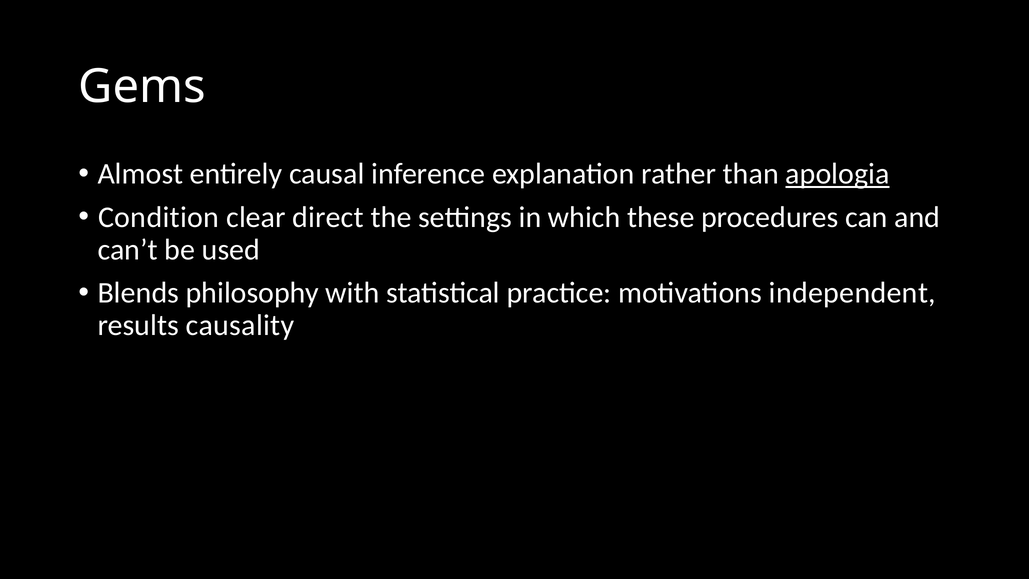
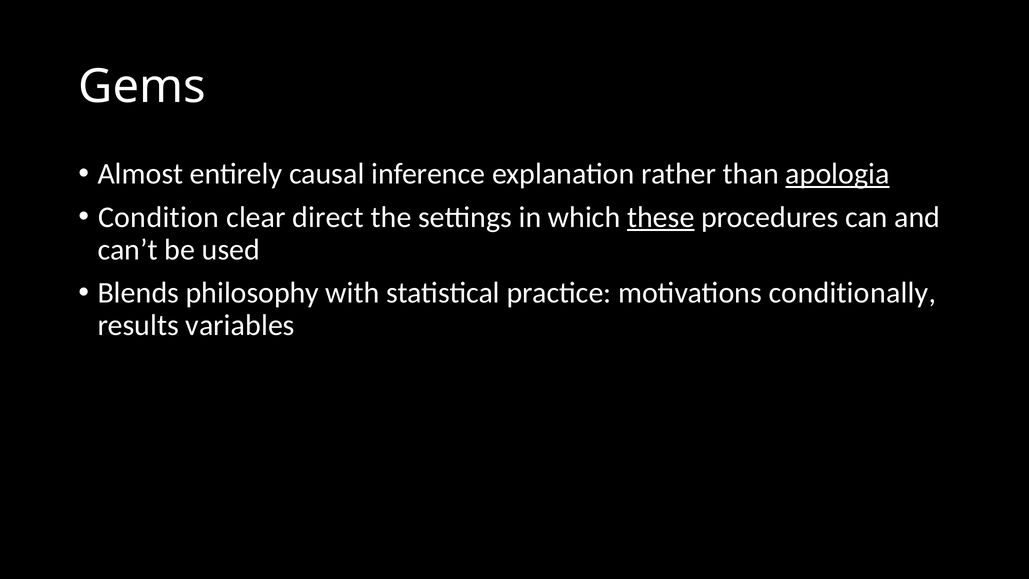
these underline: none -> present
independent: independent -> conditionally
causality: causality -> variables
